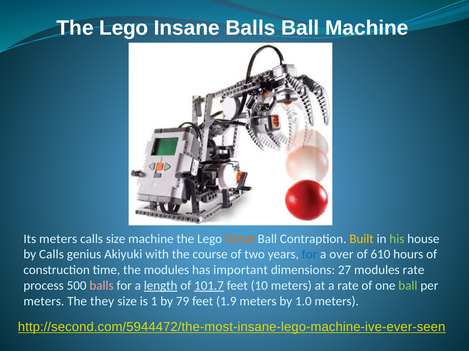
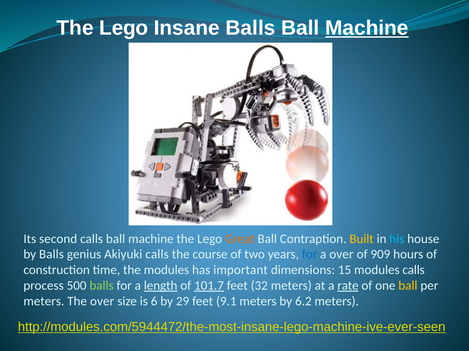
Machine at (367, 28) underline: none -> present
Its meters: meters -> second
calls size: size -> ball
his colour: light green -> light blue
by Calls: Calls -> Balls
Akiyuki with: with -> calls
610: 610 -> 909
27: 27 -> 15
modules rate: rate -> calls
balls at (102, 286) colour: pink -> light green
10: 10 -> 32
rate at (348, 286) underline: none -> present
ball at (408, 286) colour: light green -> yellow
The they: they -> over
1: 1 -> 6
79: 79 -> 29
1.9: 1.9 -> 9.1
1.0: 1.0 -> 6.2
http://second.com/5944472/the-most-insane-lego-machine-ive-ever-seen: http://second.com/5944472/the-most-insane-lego-machine-ive-ever-seen -> http://modules.com/5944472/the-most-insane-lego-machine-ive-ever-seen
